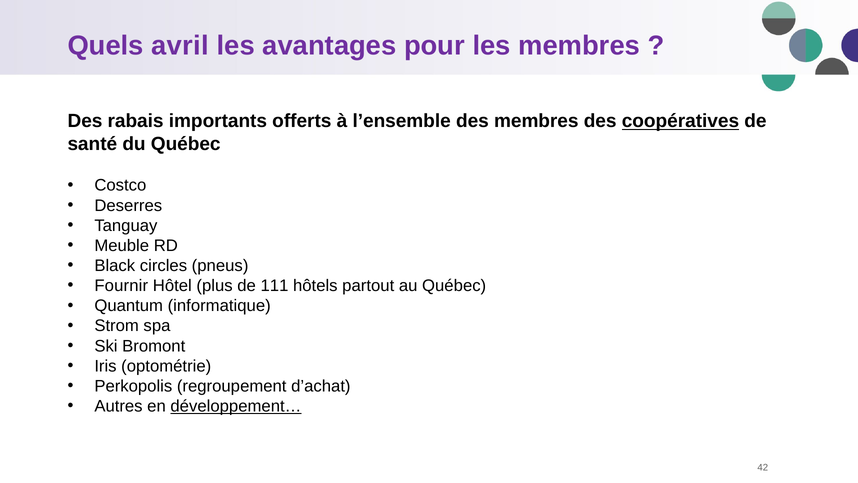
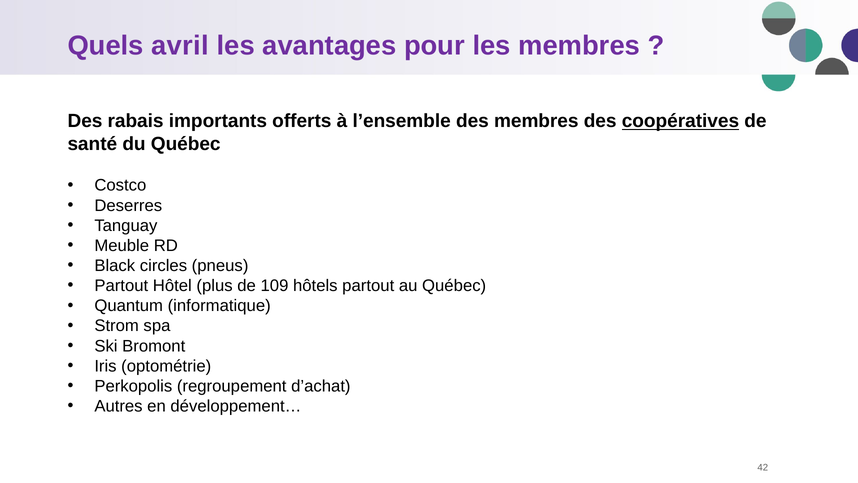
Fournir at (121, 286): Fournir -> Partout
111: 111 -> 109
développement… underline: present -> none
